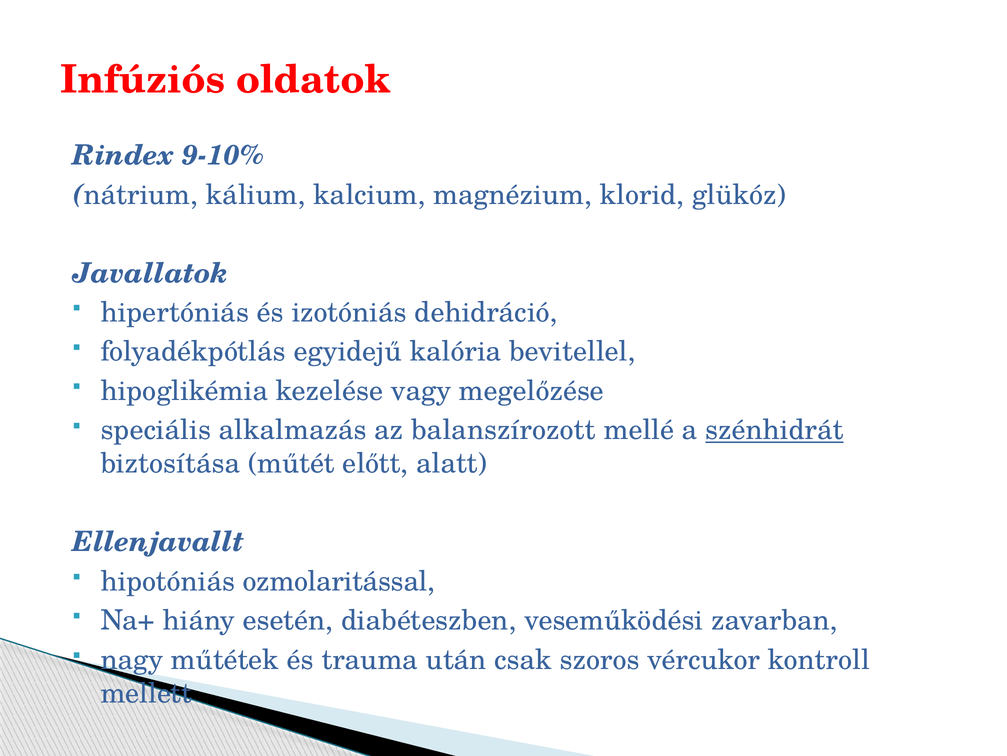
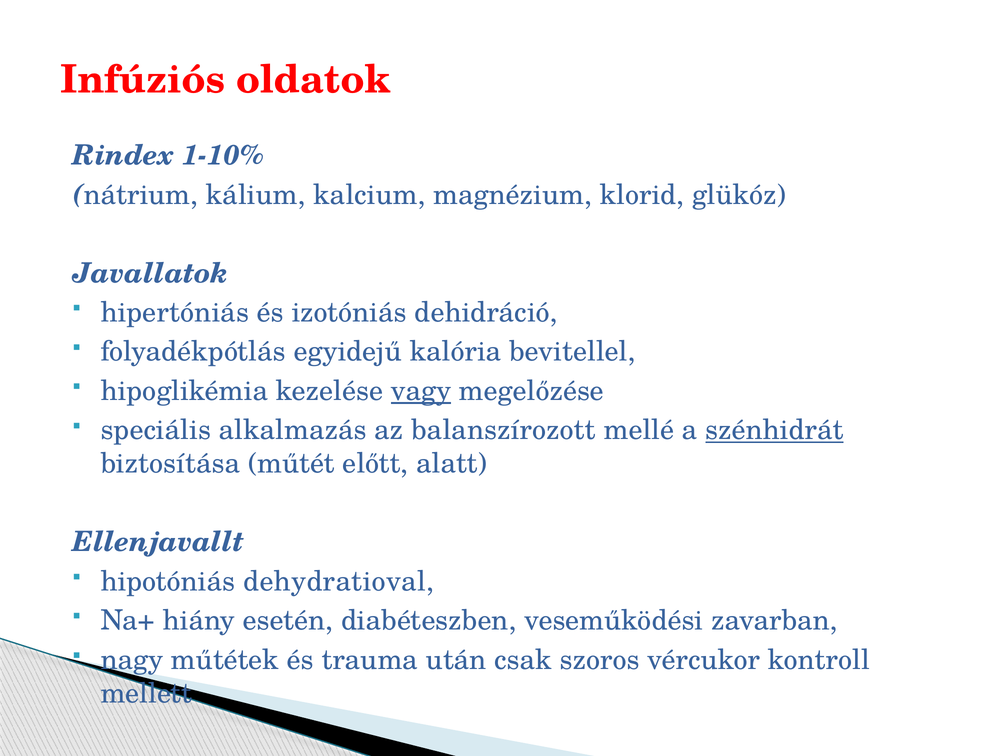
9-10%: 9-10% -> 1-10%
vagy underline: none -> present
ozmolaritással: ozmolaritással -> dehydratioval
